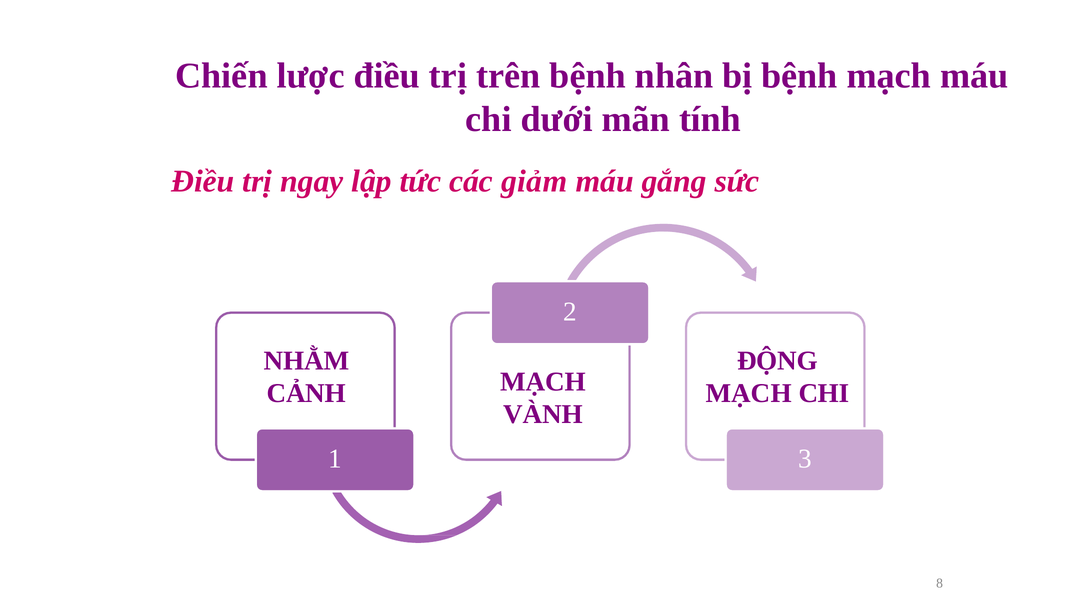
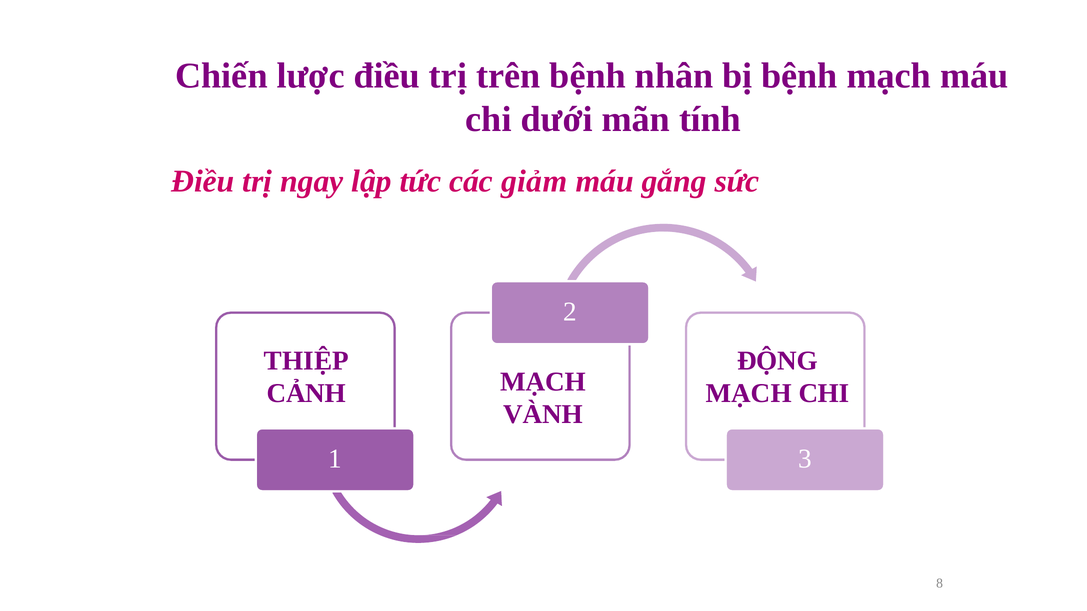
NHẰM: NHẰM -> THIỆP
